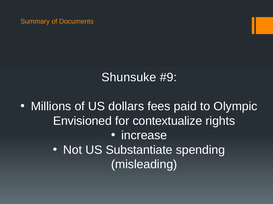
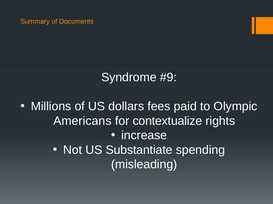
Shunsuke: Shunsuke -> Syndrome
Envisioned: Envisioned -> Americans
